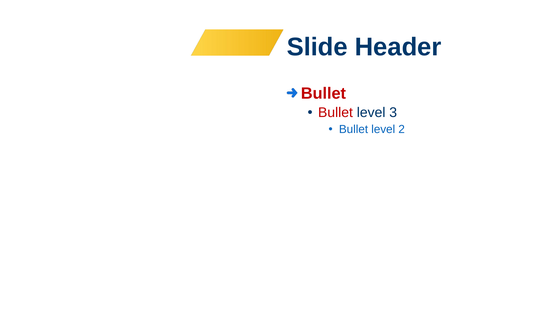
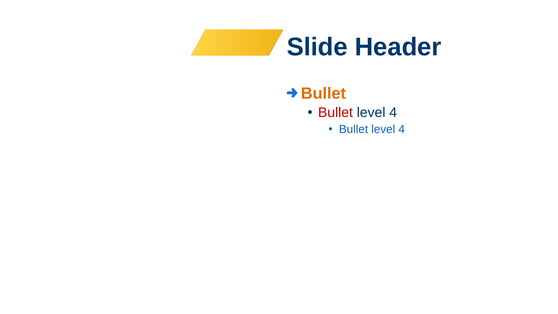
Bullet at (323, 93) colour: red -> orange
3 at (393, 113): 3 -> 4
2 at (402, 129): 2 -> 4
